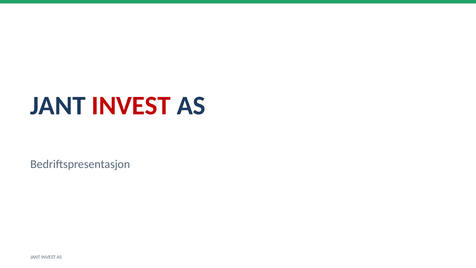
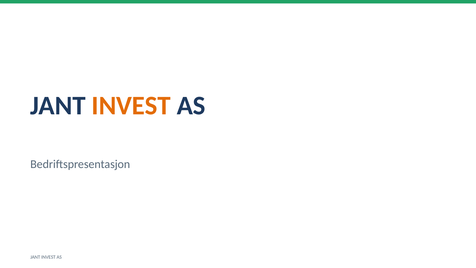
INVEST at (131, 106) colour: red -> orange
